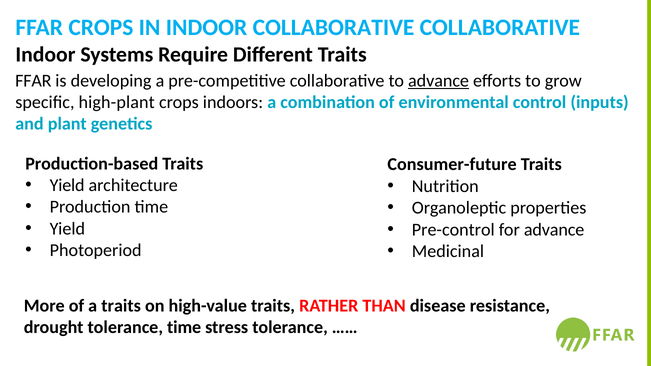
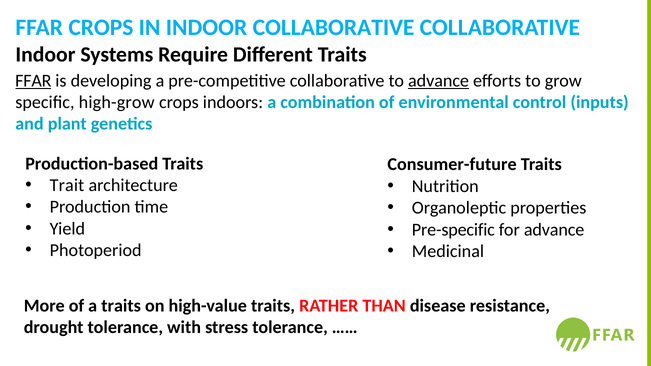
FFAR at (33, 81) underline: none -> present
high-plant: high-plant -> high-grow
Yield at (67, 185): Yield -> Trait
Pre-control: Pre-control -> Pre-specific
tolerance time: time -> with
